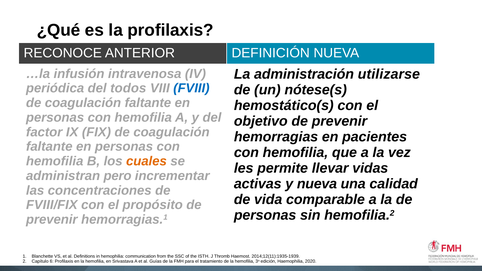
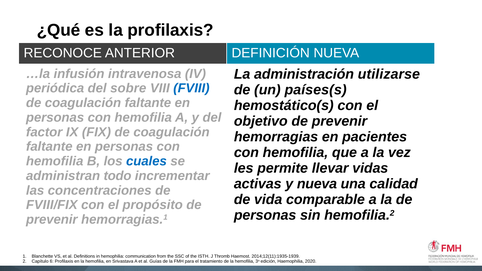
todos: todos -> sobre
nótese(s: nótese(s -> países(s
cuales colour: orange -> blue
pero: pero -> todo
